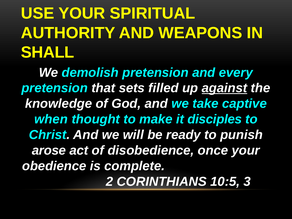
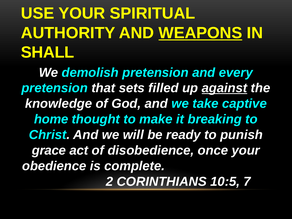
WEAPONS underline: none -> present
when: when -> home
disciples: disciples -> breaking
arose: arose -> grace
3: 3 -> 7
